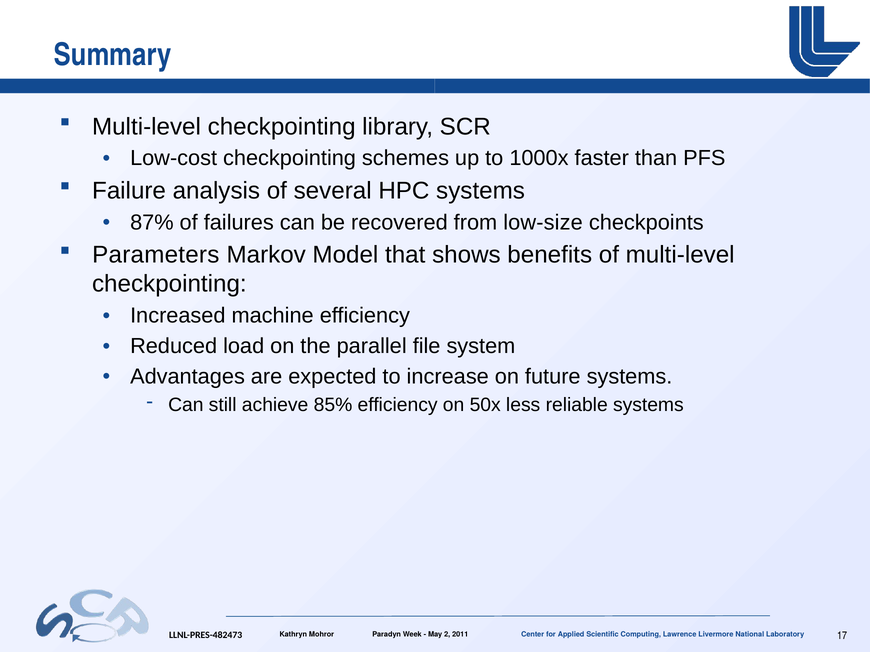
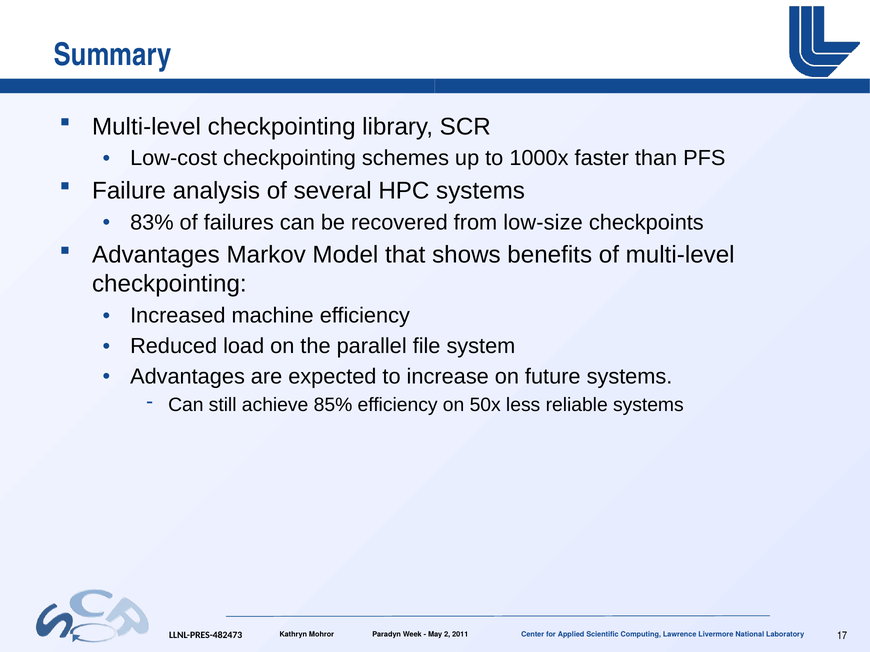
87%: 87% -> 83%
Parameters at (156, 255): Parameters -> Advantages
